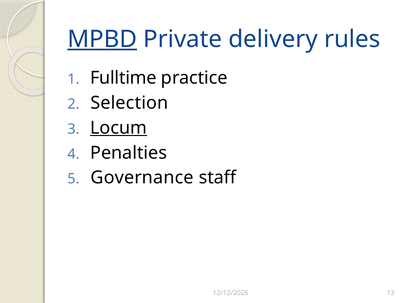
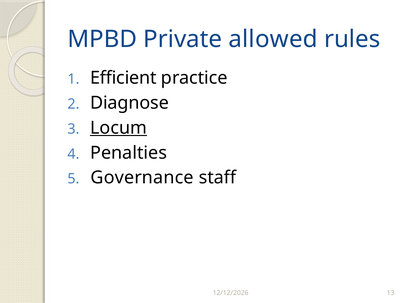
MPBD underline: present -> none
delivery: delivery -> allowed
Fulltime: Fulltime -> Efficient
Selection: Selection -> Diagnose
